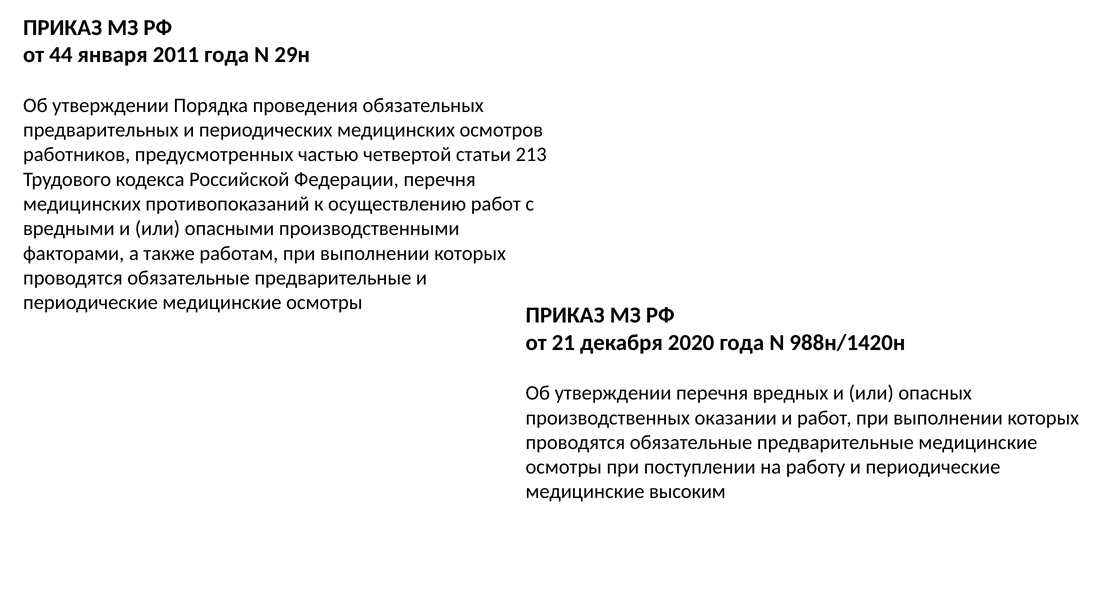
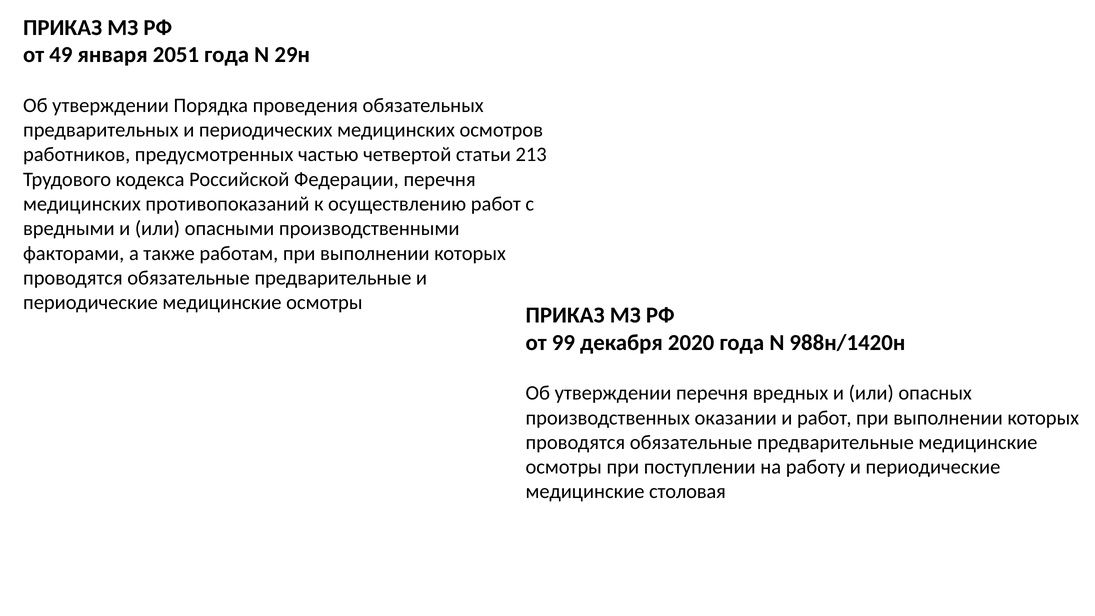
44: 44 -> 49
2011: 2011 -> 2051
21: 21 -> 99
высоким: высоким -> столовая
